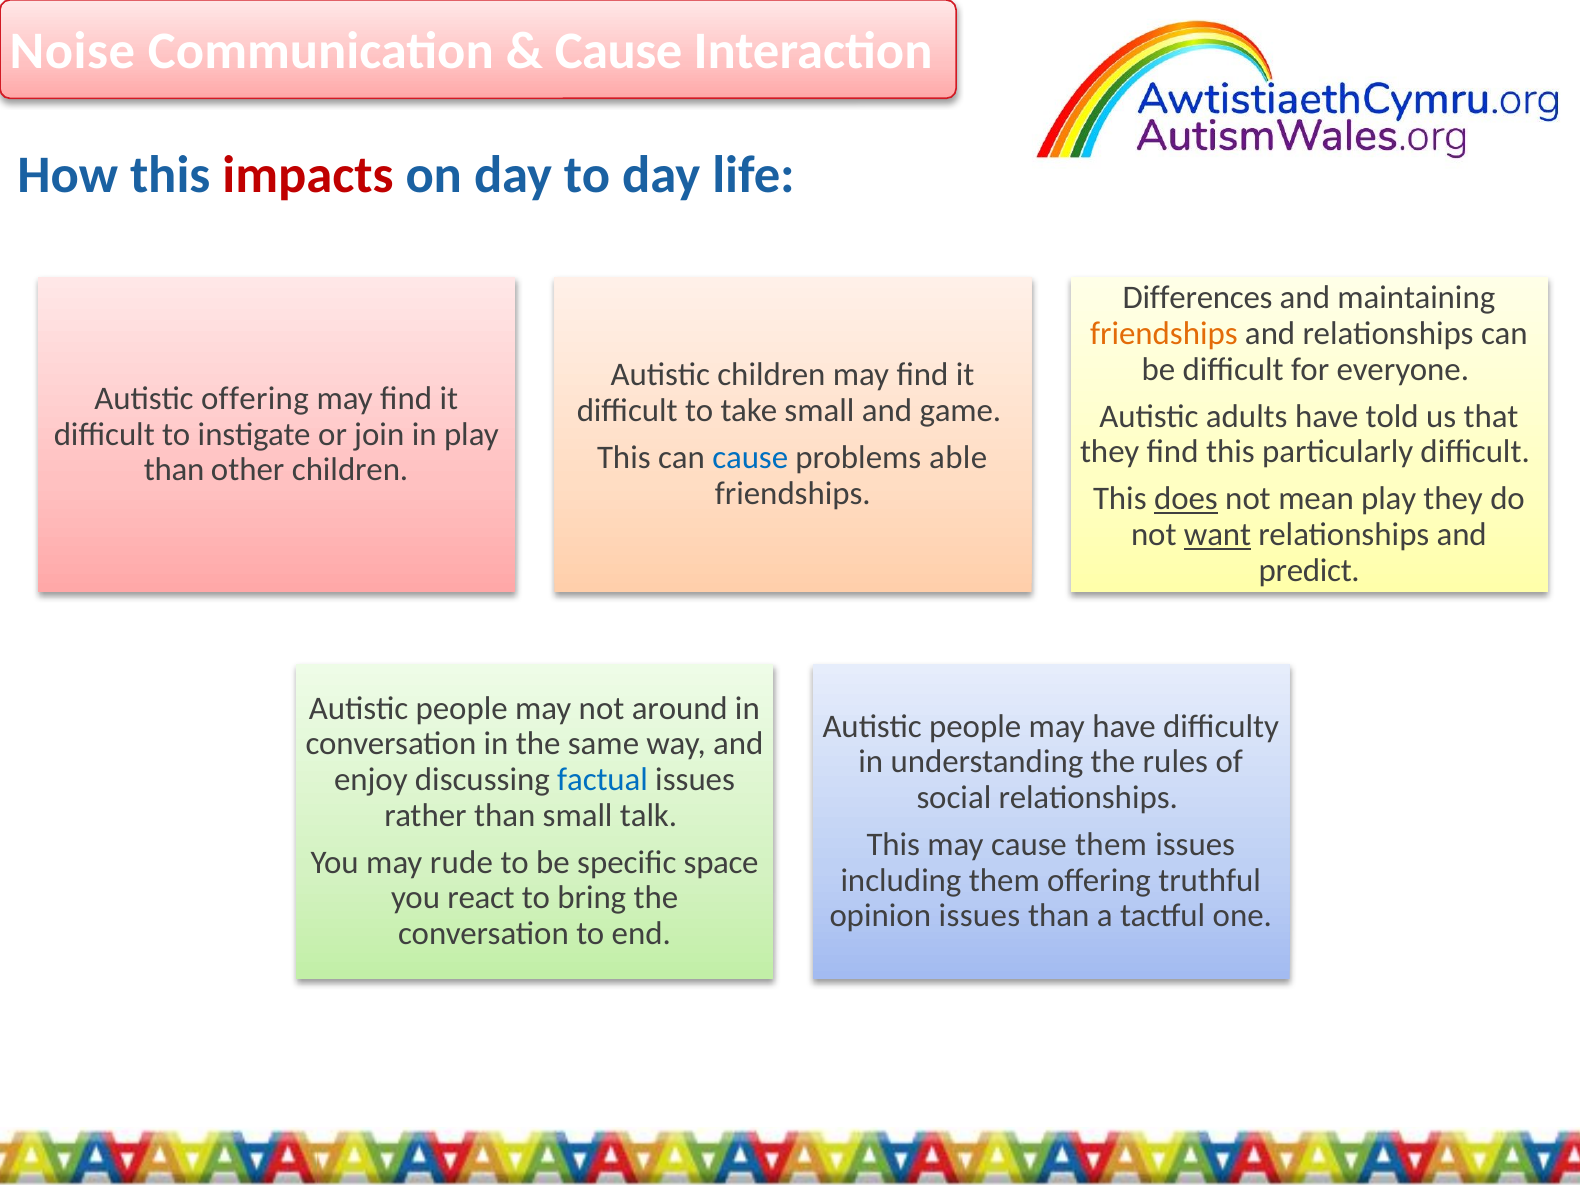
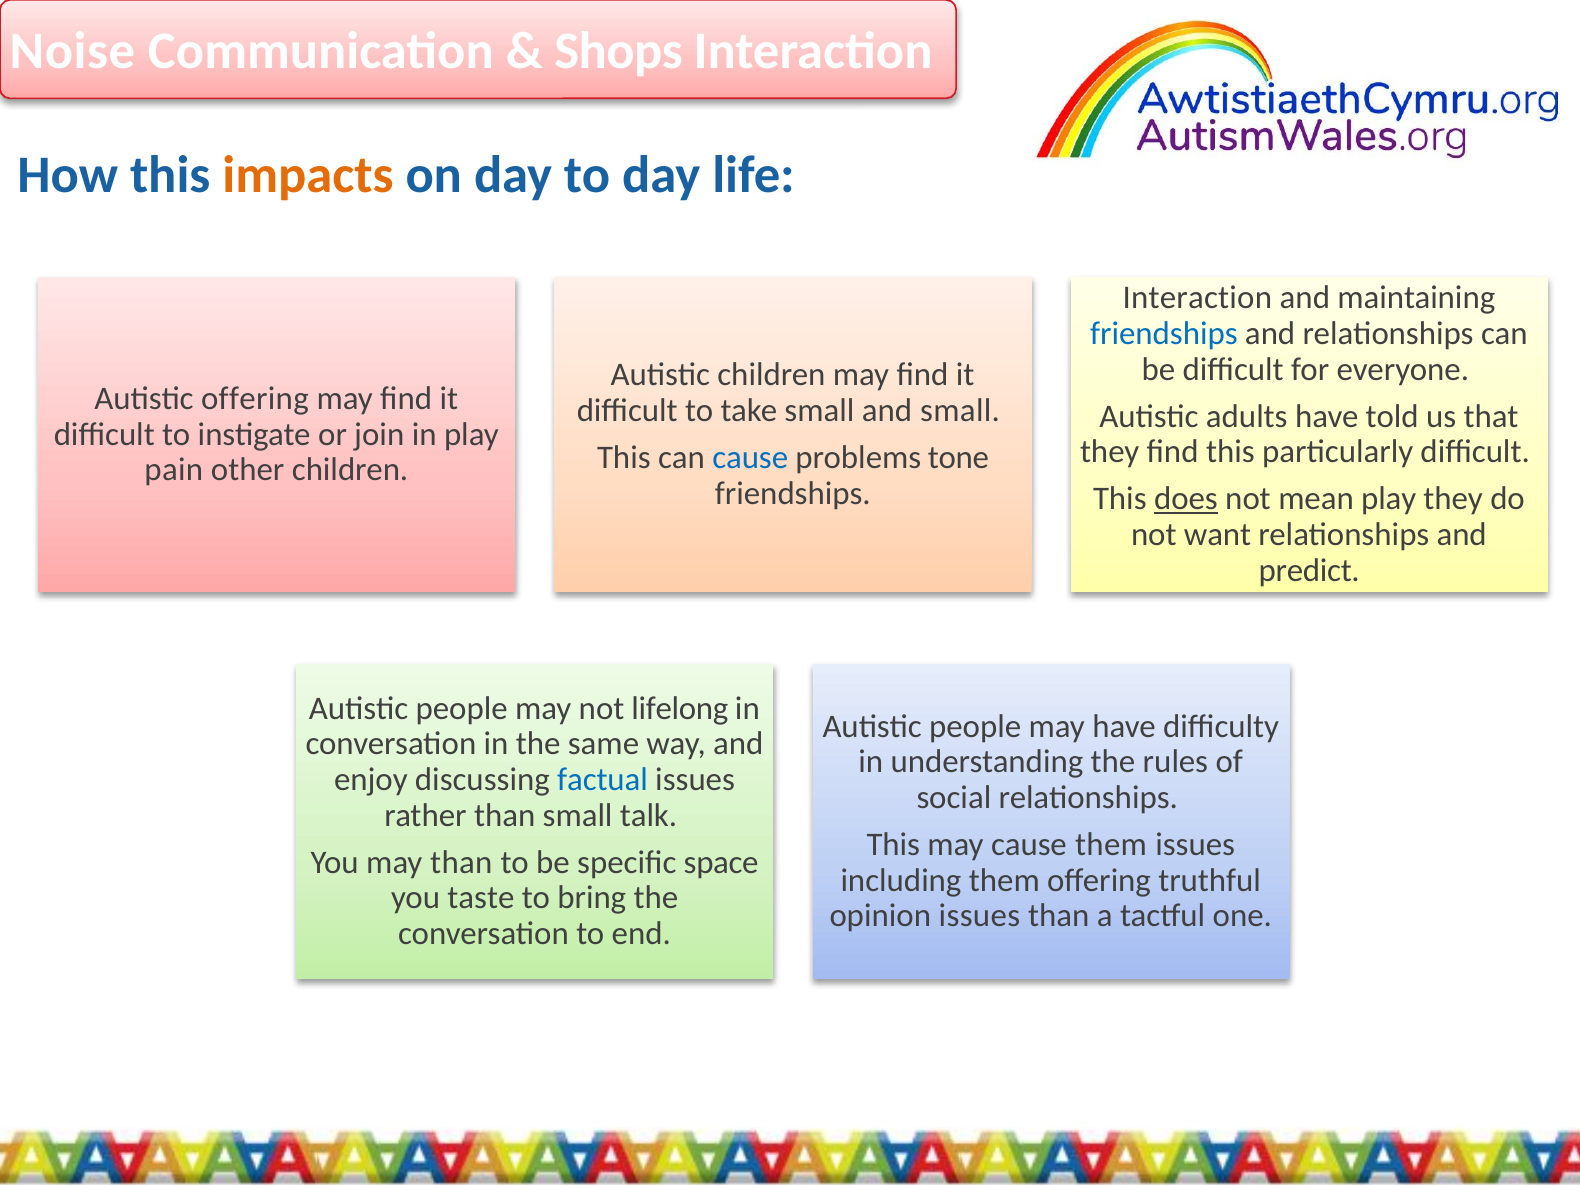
Cause at (619, 51): Cause -> Shops
impacts colour: red -> orange
Differences at (1198, 298): Differences -> Interaction
friendships at (1164, 334) colour: orange -> blue
and game: game -> small
able: able -> tone
than at (174, 470): than -> pain
want underline: present -> none
around: around -> lifelong
may rude: rude -> than
react: react -> taste
